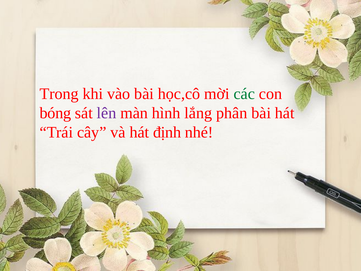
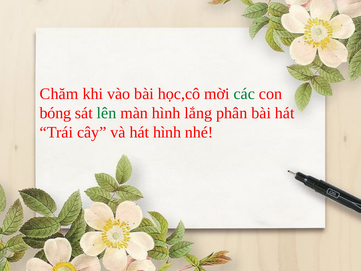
Trong: Trong -> Chăm
lên colour: purple -> green
hát định: định -> hình
